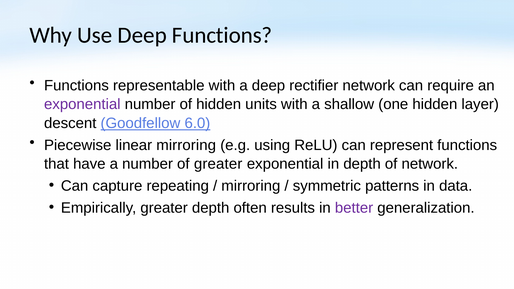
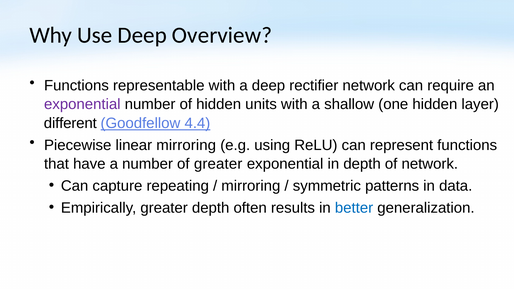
Deep Functions: Functions -> Overview
descent: descent -> different
6.0: 6.0 -> 4.4
better colour: purple -> blue
